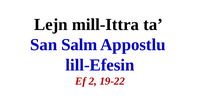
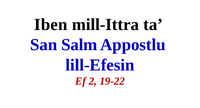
Lejn: Lejn -> Iben
